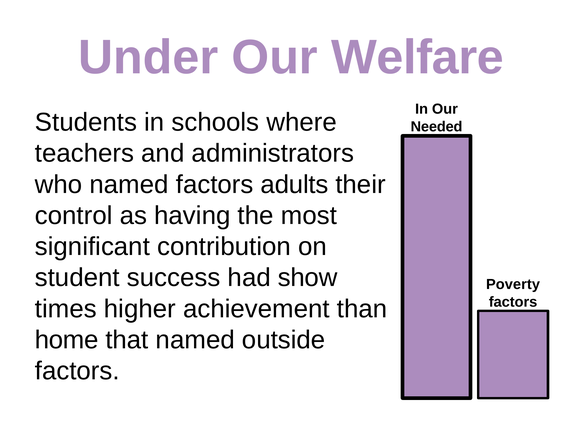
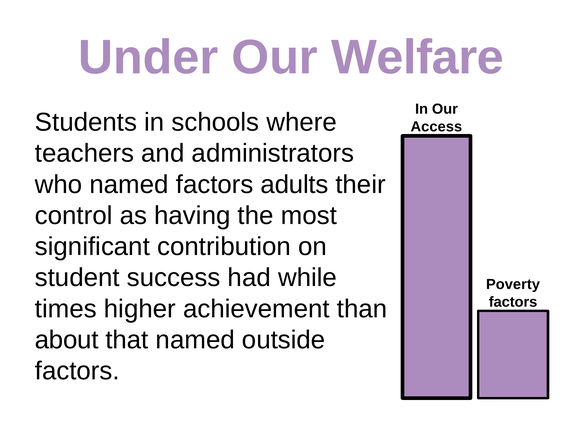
Needed: Needed -> Access
show: show -> while
home: home -> about
